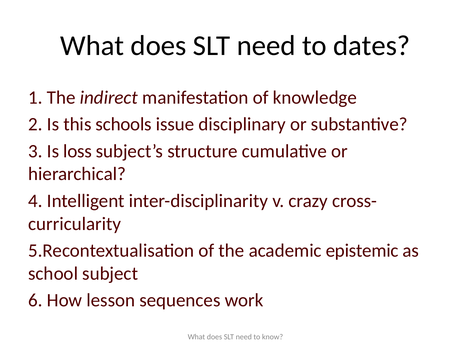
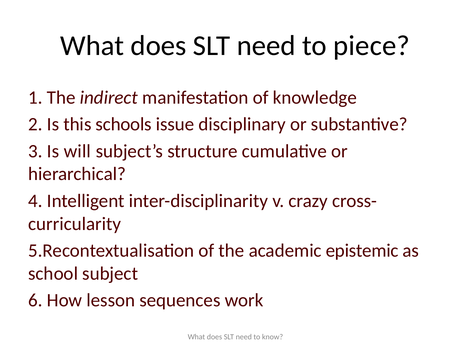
dates: dates -> piece
loss: loss -> will
